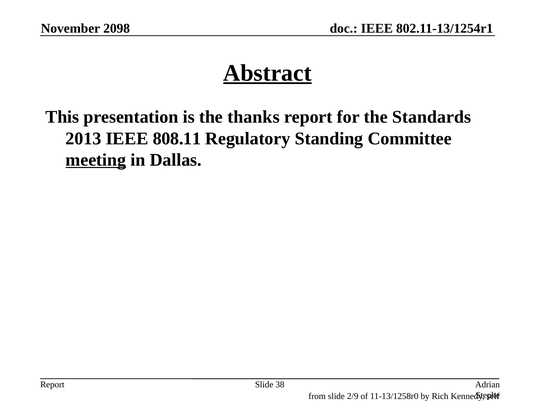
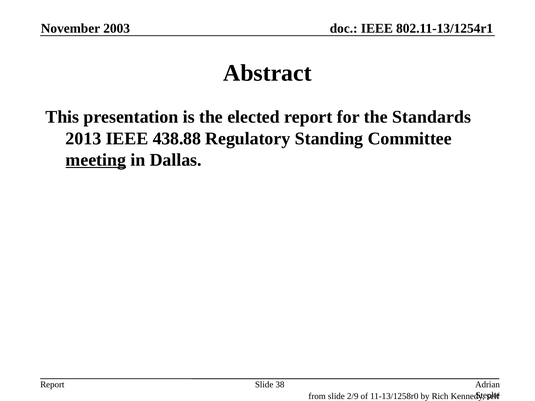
2098: 2098 -> 2003
Abstract underline: present -> none
thanks: thanks -> elected
808.11: 808.11 -> 438.88
